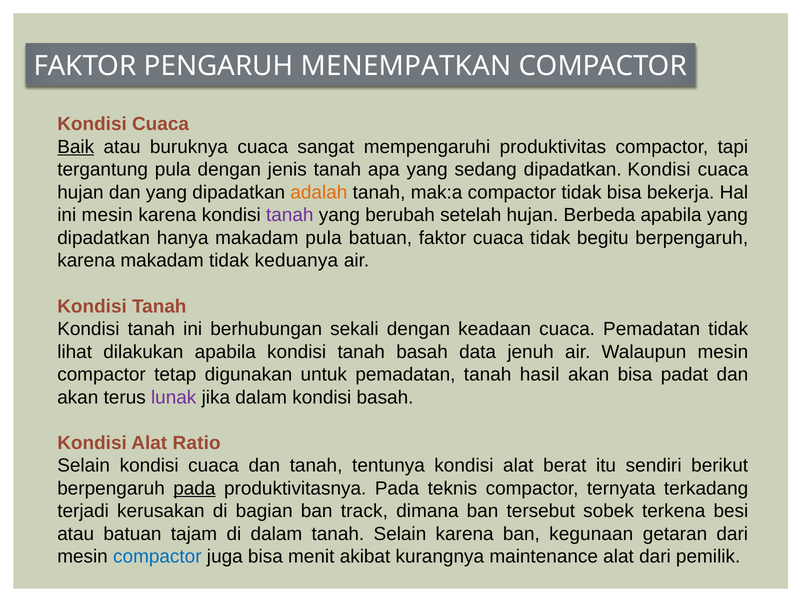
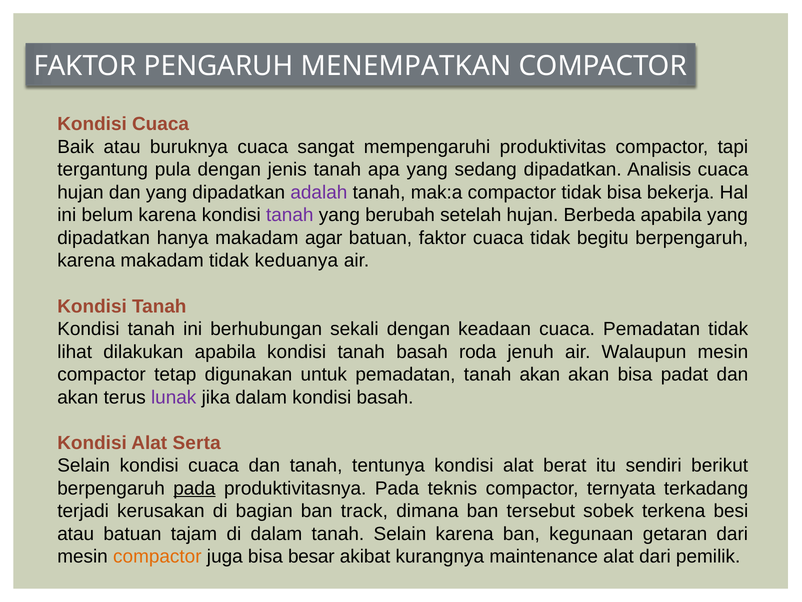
Baik underline: present -> none
dipadatkan Kondisi: Kondisi -> Analisis
adalah colour: orange -> purple
ini mesin: mesin -> belum
makadam pula: pula -> agar
data: data -> roda
tanah hasil: hasil -> akan
Ratio: Ratio -> Serta
compactor at (157, 556) colour: blue -> orange
menit: menit -> besar
